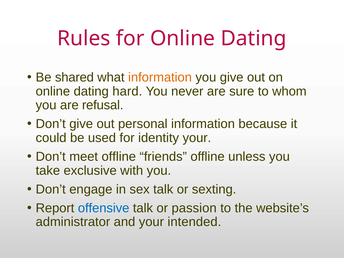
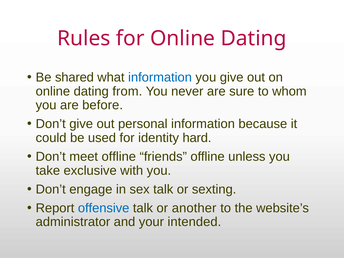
information at (160, 77) colour: orange -> blue
hard: hard -> from
refusal: refusal -> before
identity your: your -> hard
passion: passion -> another
